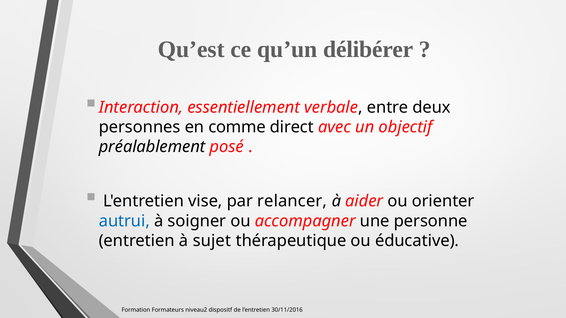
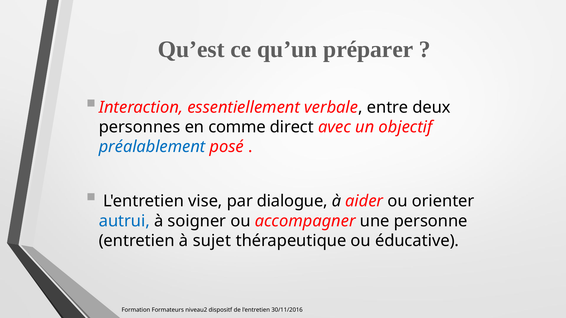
délibérer: délibérer -> préparer
préalablement colour: black -> blue
relancer: relancer -> dialogue
